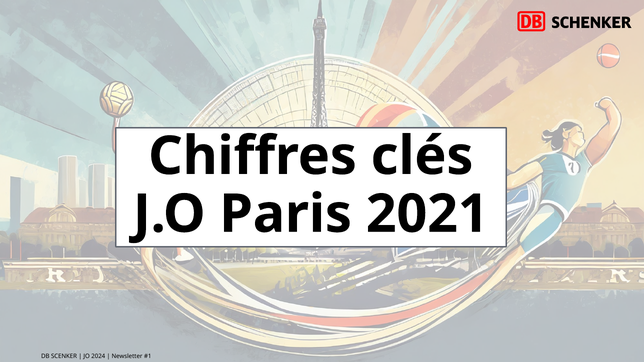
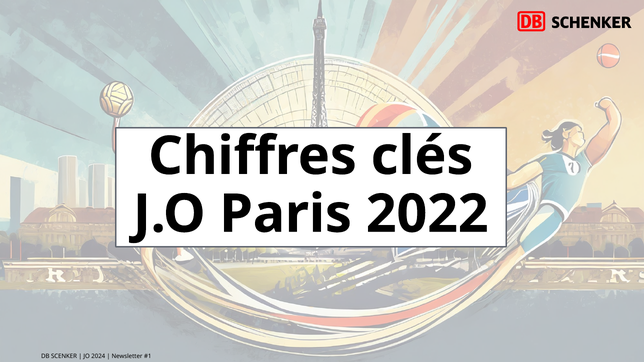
2021: 2021 -> 2022
